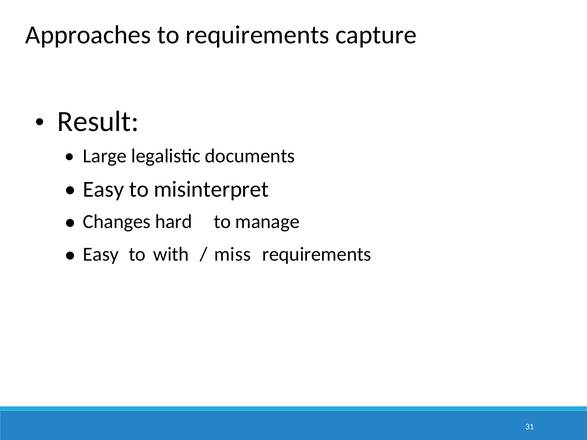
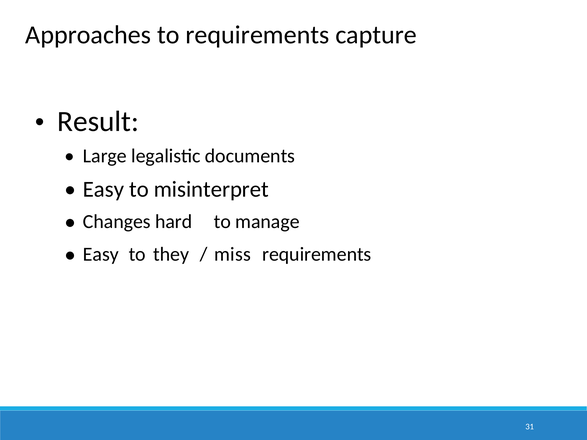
with: with -> they
